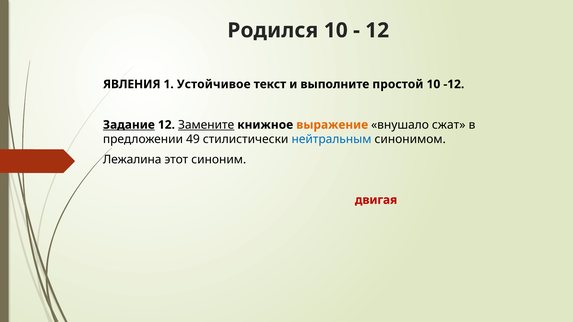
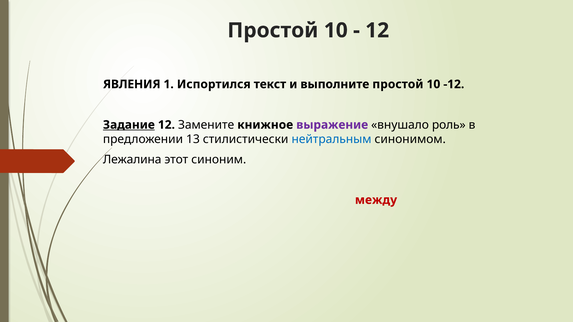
Родился at (273, 30): Родился -> Простой
Устойчивое: Устойчивое -> Испортился
Замените underline: present -> none
выражение colour: orange -> purple
сжат: сжат -> роль
49: 49 -> 13
двигая: двигая -> между
